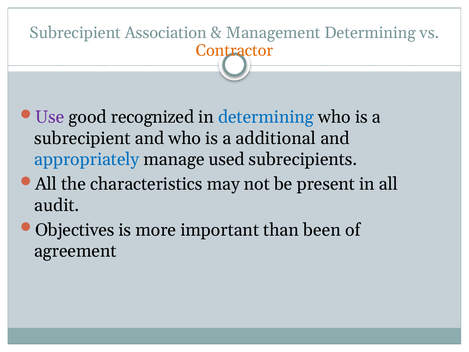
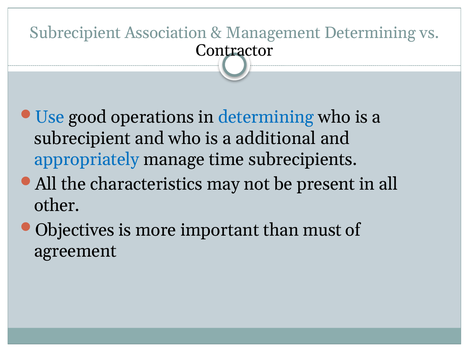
Contractor colour: orange -> black
Use colour: purple -> blue
recognized: recognized -> operations
used: used -> time
audit: audit -> other
been: been -> must
